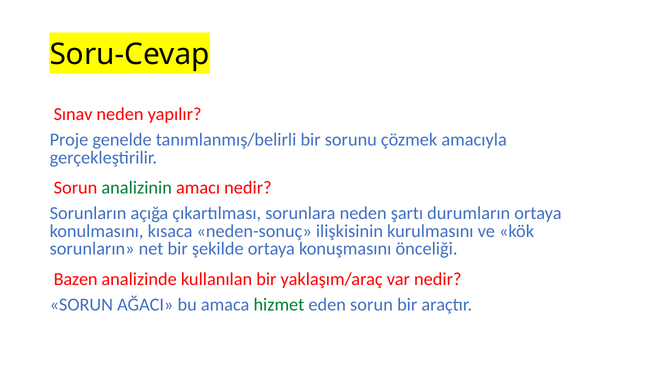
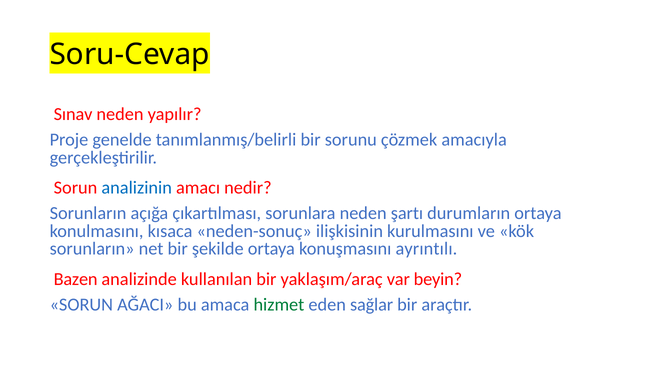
analizinin colour: green -> blue
önceliği: önceliği -> ayrıntılı
var nedir: nedir -> beyin
eden sorun: sorun -> sağlar
